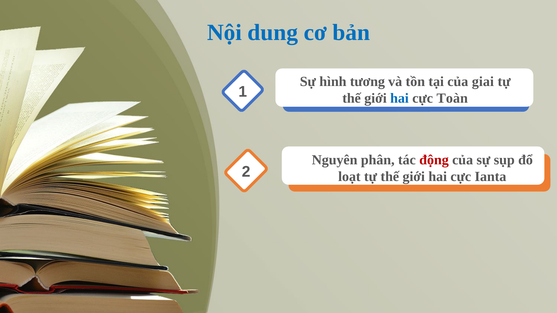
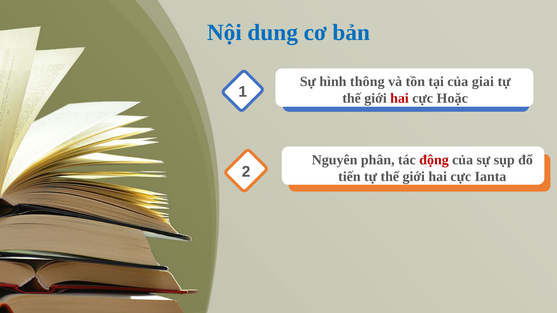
tương: tương -> thông
hai at (399, 98) colour: blue -> red
Toàn: Toàn -> Hoặc
loạt: loạt -> tiến
